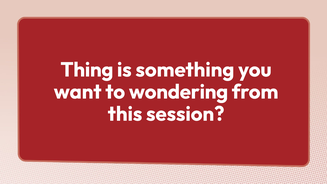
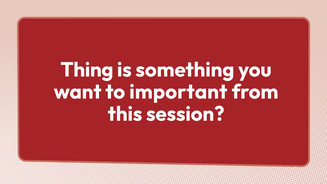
wondering: wondering -> important
